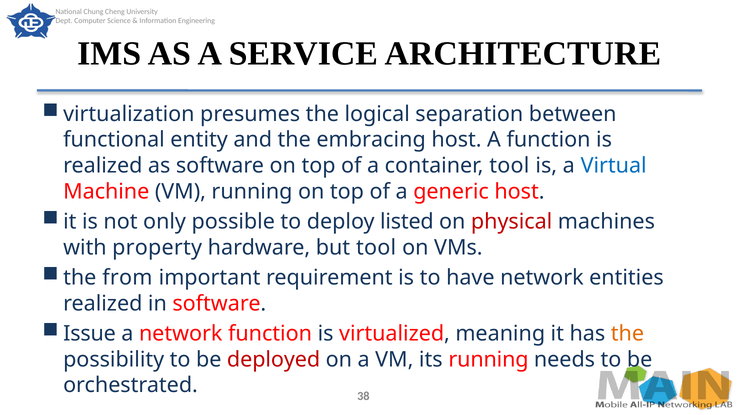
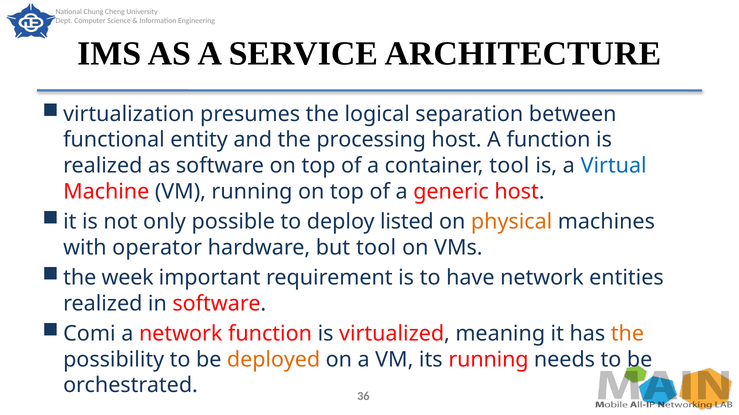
embracing: embracing -> processing
physical colour: red -> orange
property: property -> operator
from: from -> week
Issue: Issue -> Comi
deployed colour: red -> orange
38: 38 -> 36
